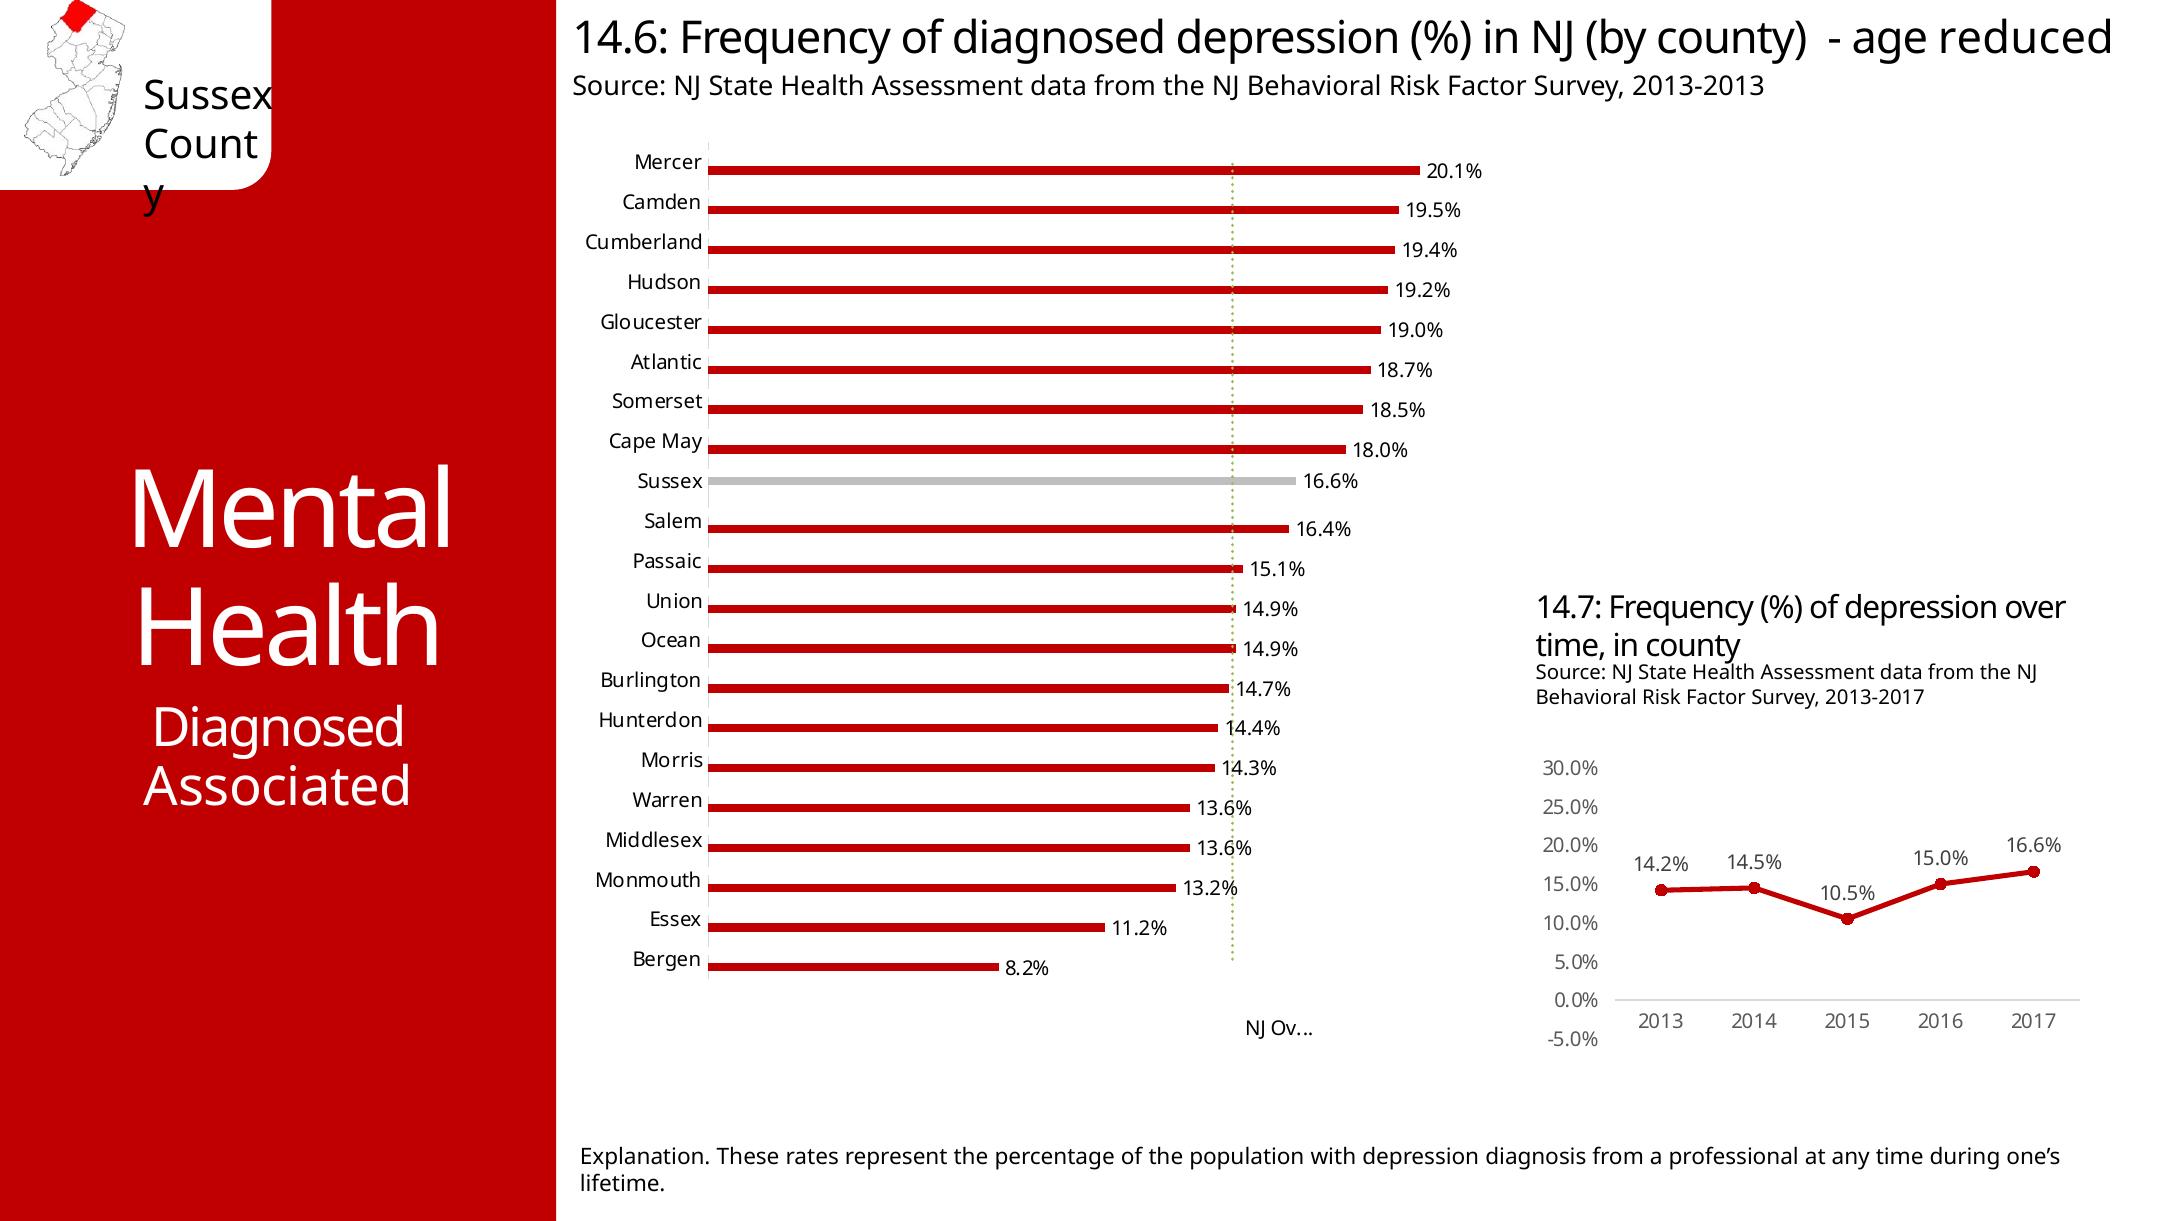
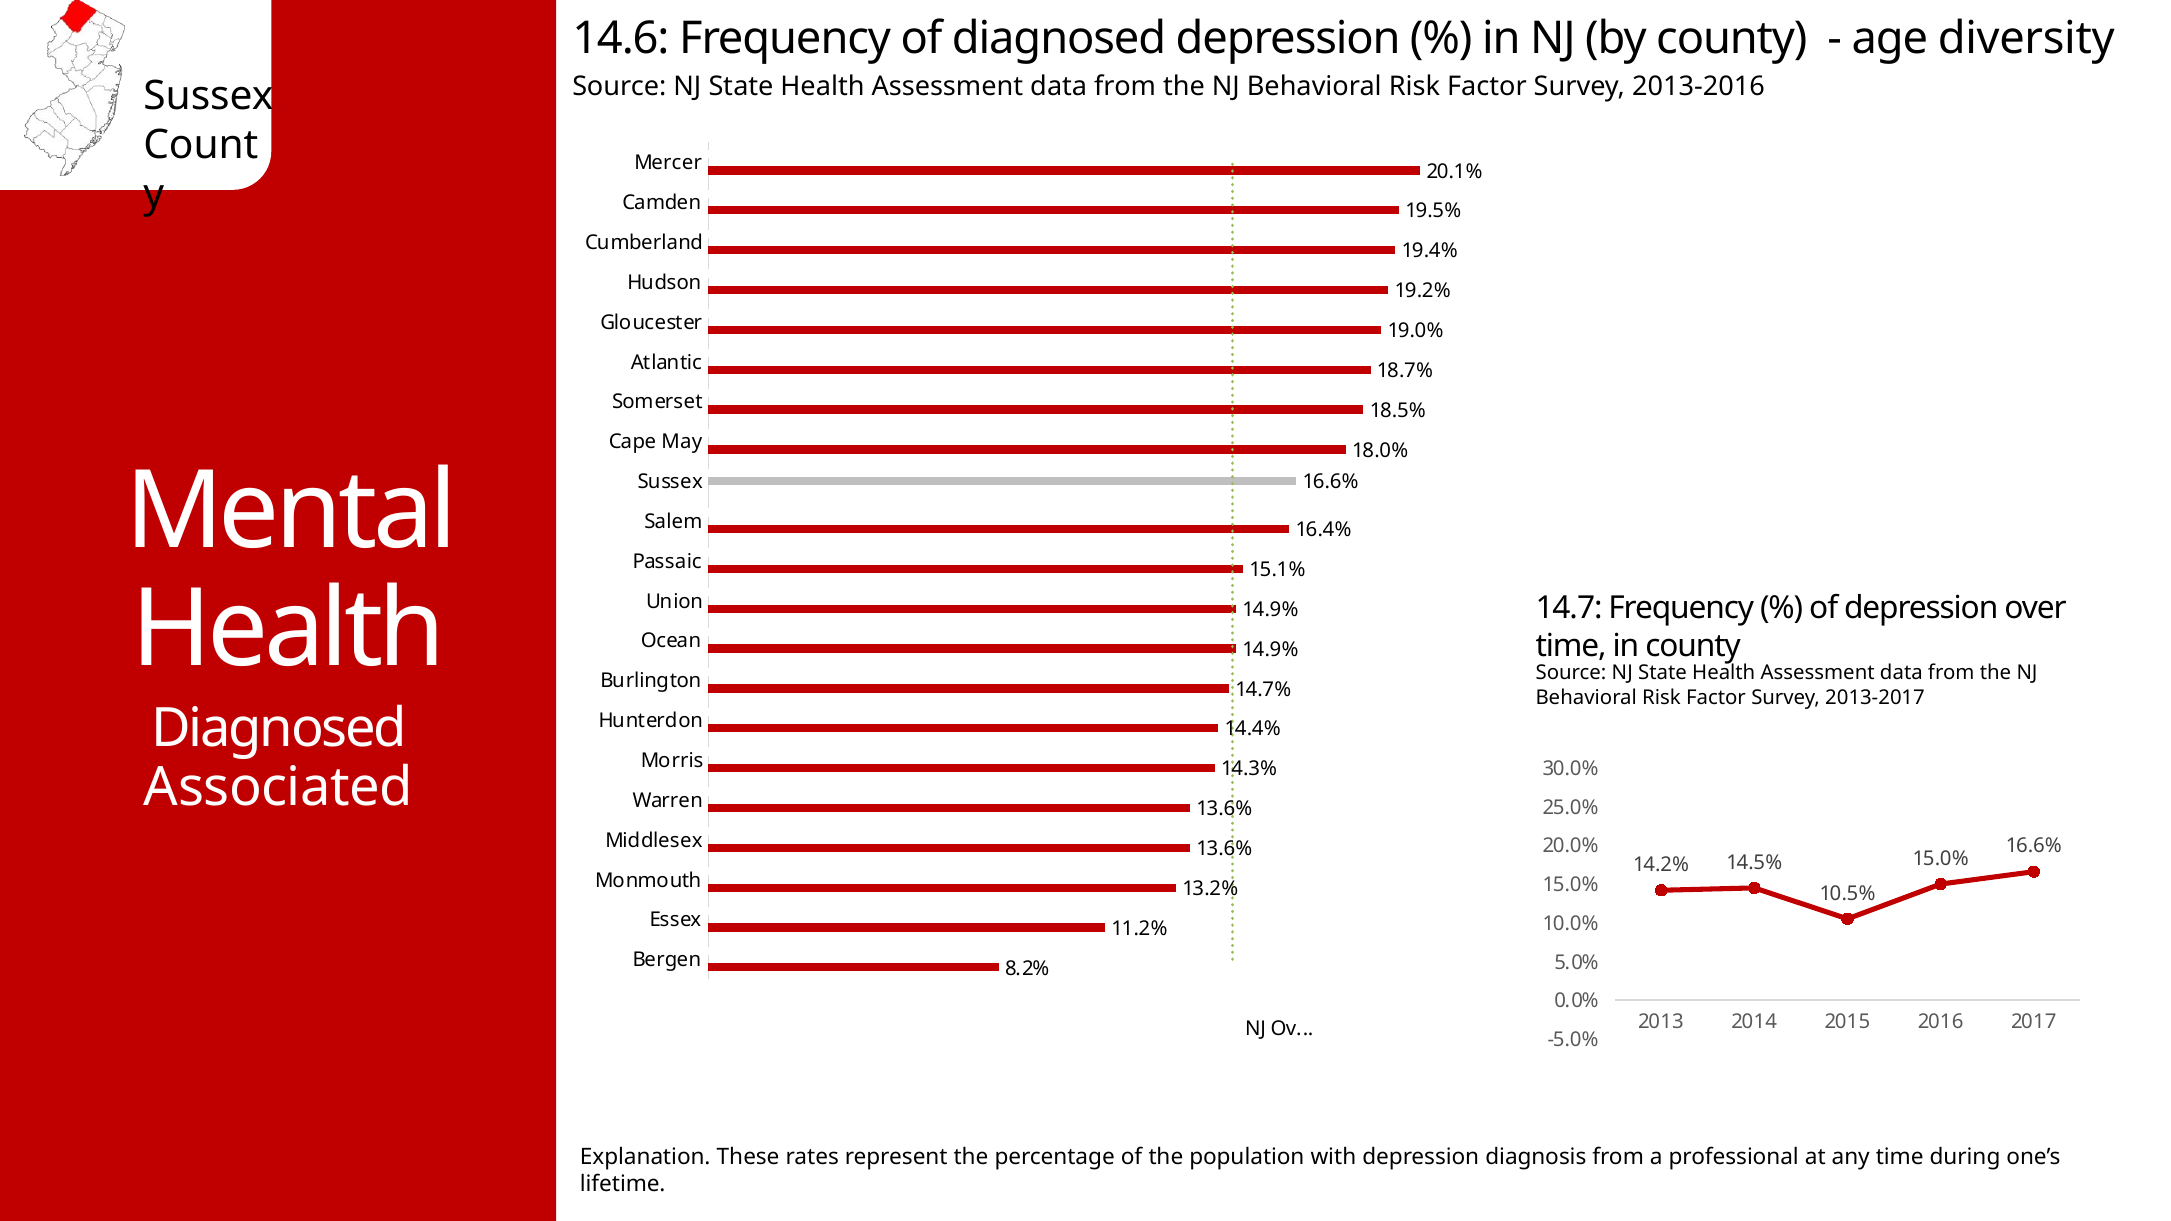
reduced: reduced -> diversity
2013-2013: 2013-2013 -> 2013-2016
